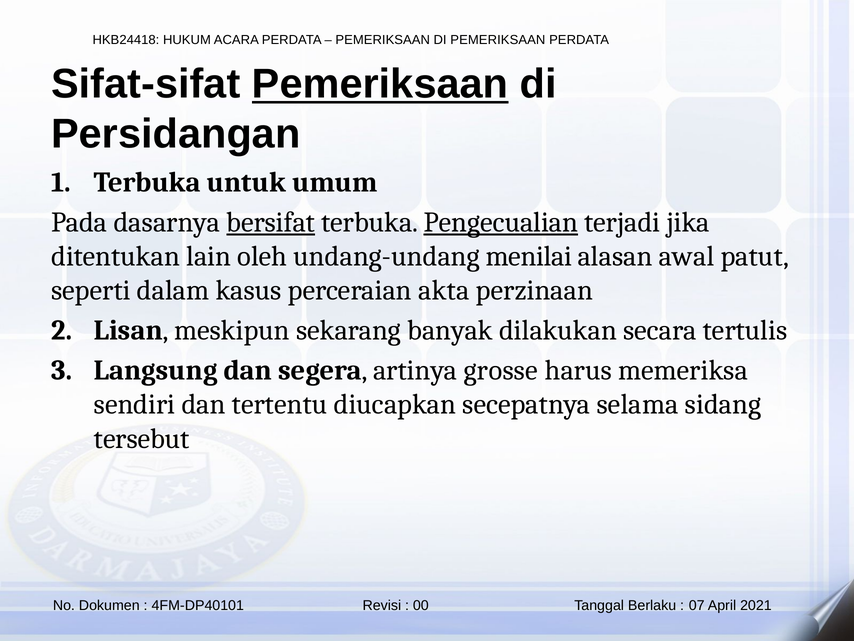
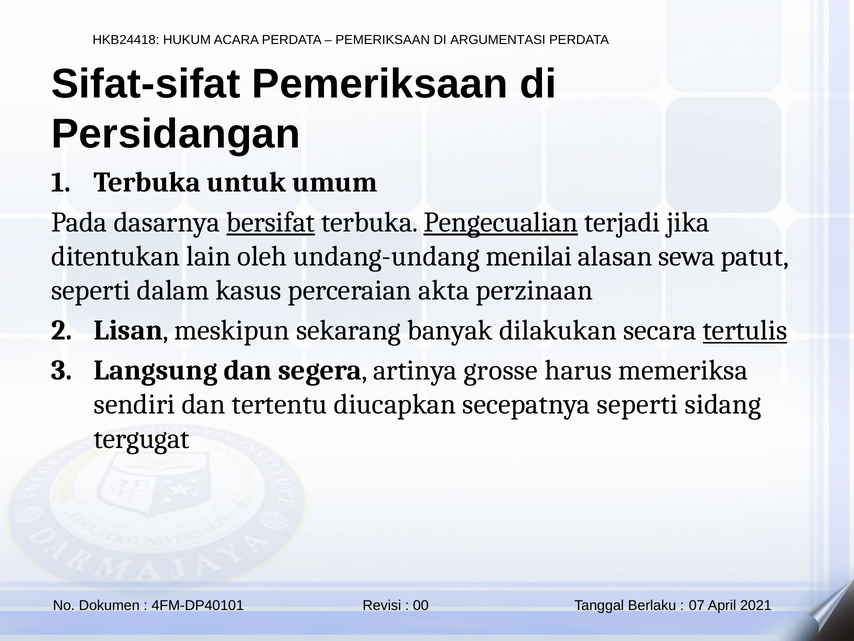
DI PEMERIKSAAN: PEMERIKSAAN -> ARGUMENTASI
Pemeriksaan at (380, 84) underline: present -> none
awal: awal -> sewa
tertulis underline: none -> present
secepatnya selama: selama -> seperti
tersebut: tersebut -> tergugat
